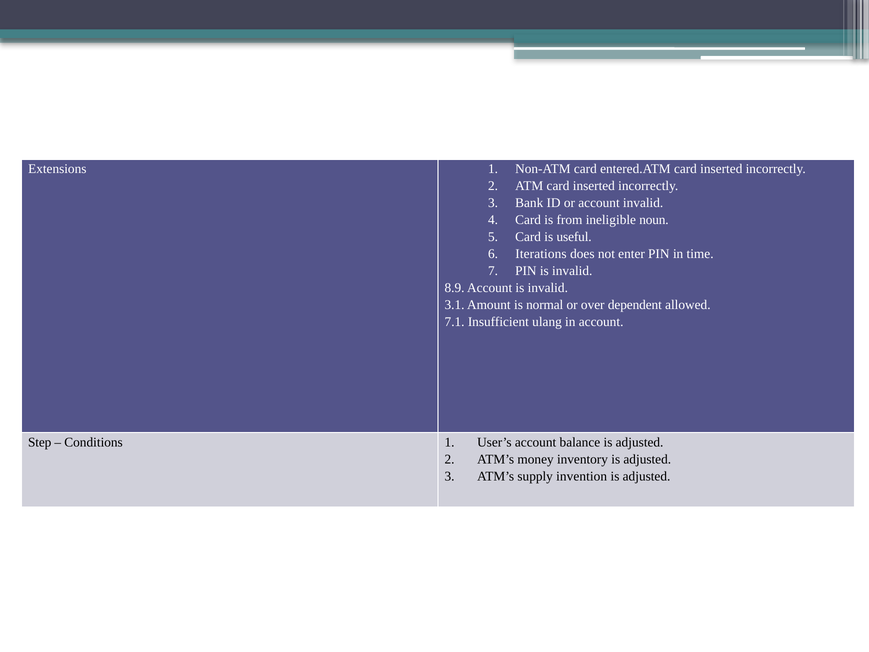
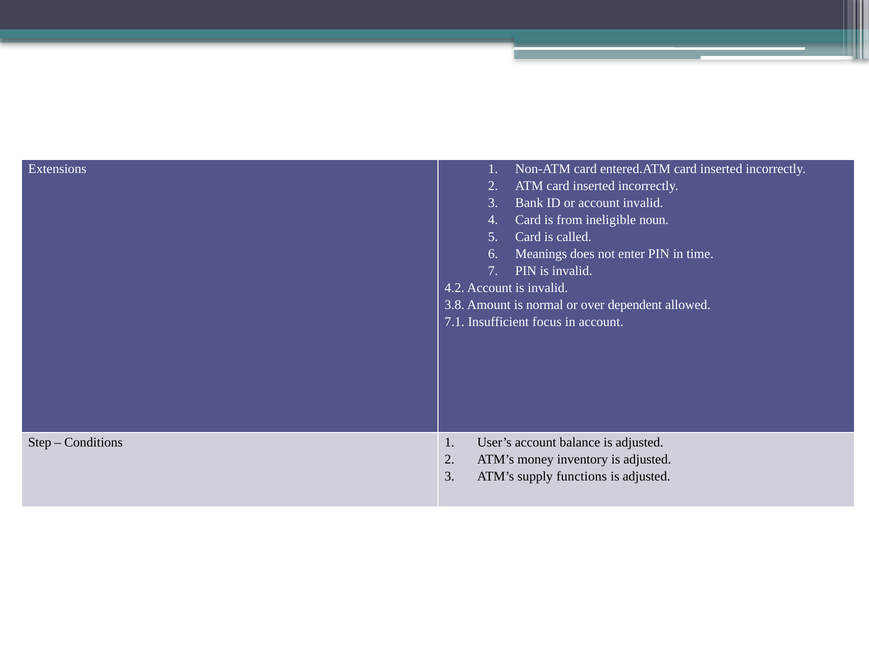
useful: useful -> called
Iterations: Iterations -> Meanings
8.9: 8.9 -> 4.2
3.1: 3.1 -> 3.8
ulang: ulang -> focus
invention: invention -> functions
